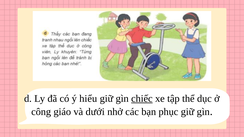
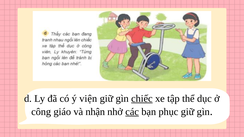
hiểu: hiểu -> viện
dưới: dưới -> nhận
các underline: none -> present
